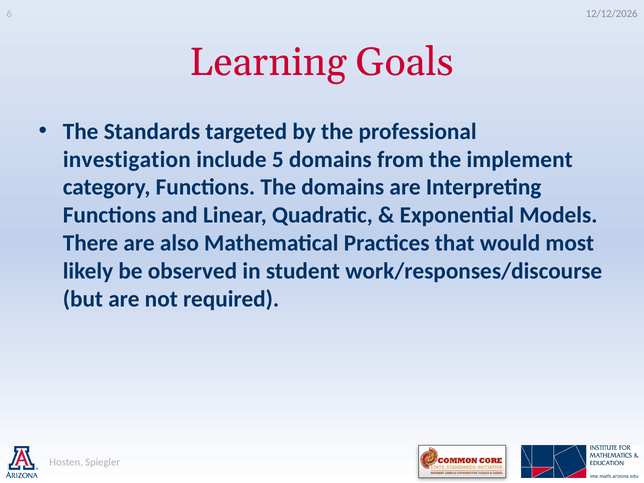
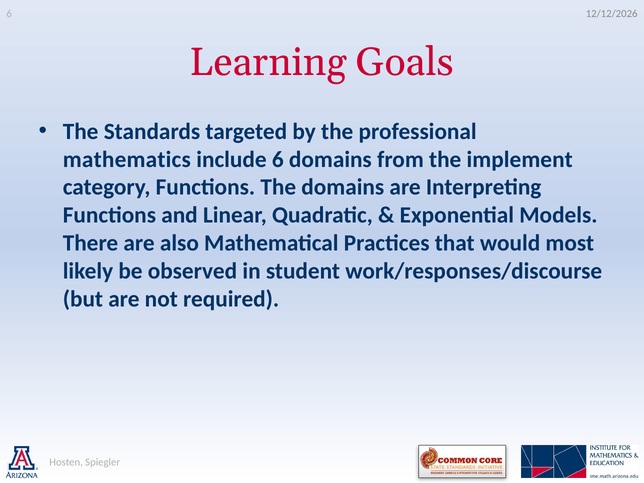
investigation: investigation -> mathematics
include 5: 5 -> 6
